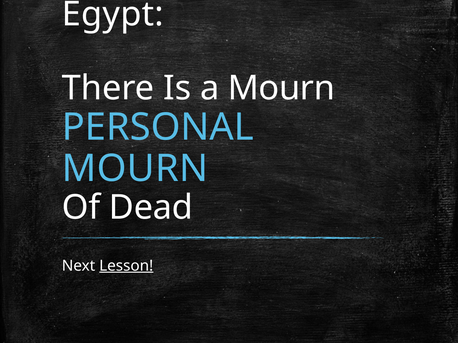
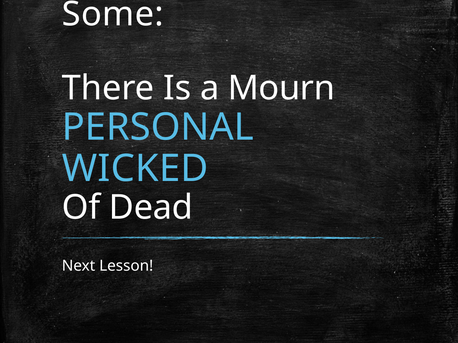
Egypt: Egypt -> Some
MOURN at (135, 169): MOURN -> WICKED
Lesson underline: present -> none
